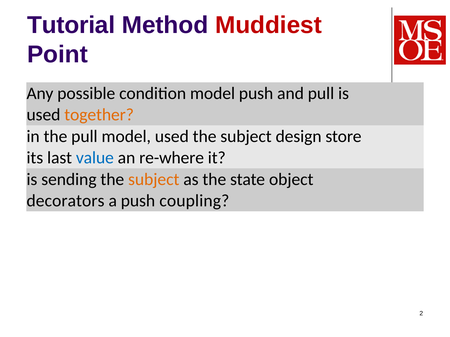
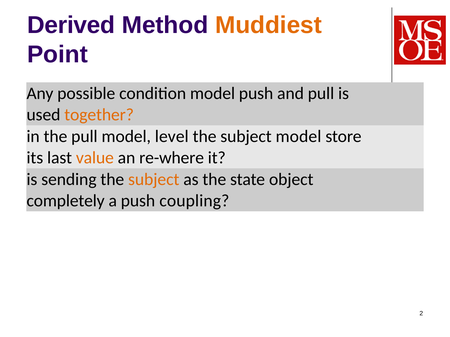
Tutorial: Tutorial -> Derived
Muddiest colour: red -> orange
model used: used -> level
subject design: design -> model
value colour: blue -> orange
decorators: decorators -> completely
